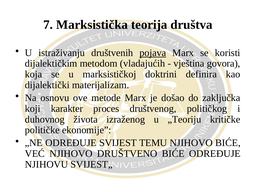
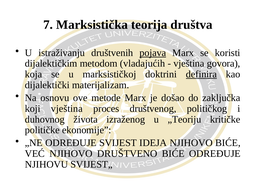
definira underline: none -> present
koji karakter: karakter -> vještina
TEMU: TEMU -> IDEJA
